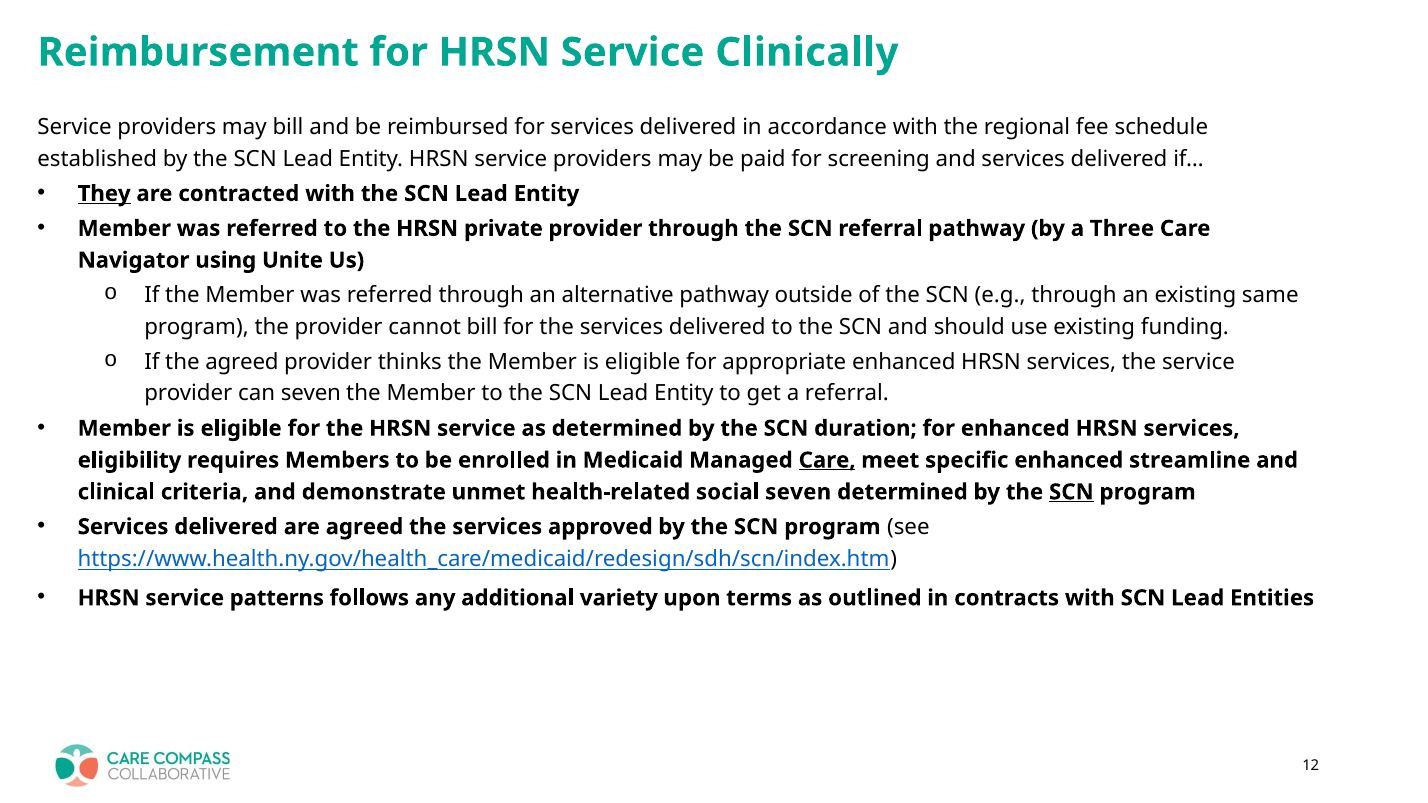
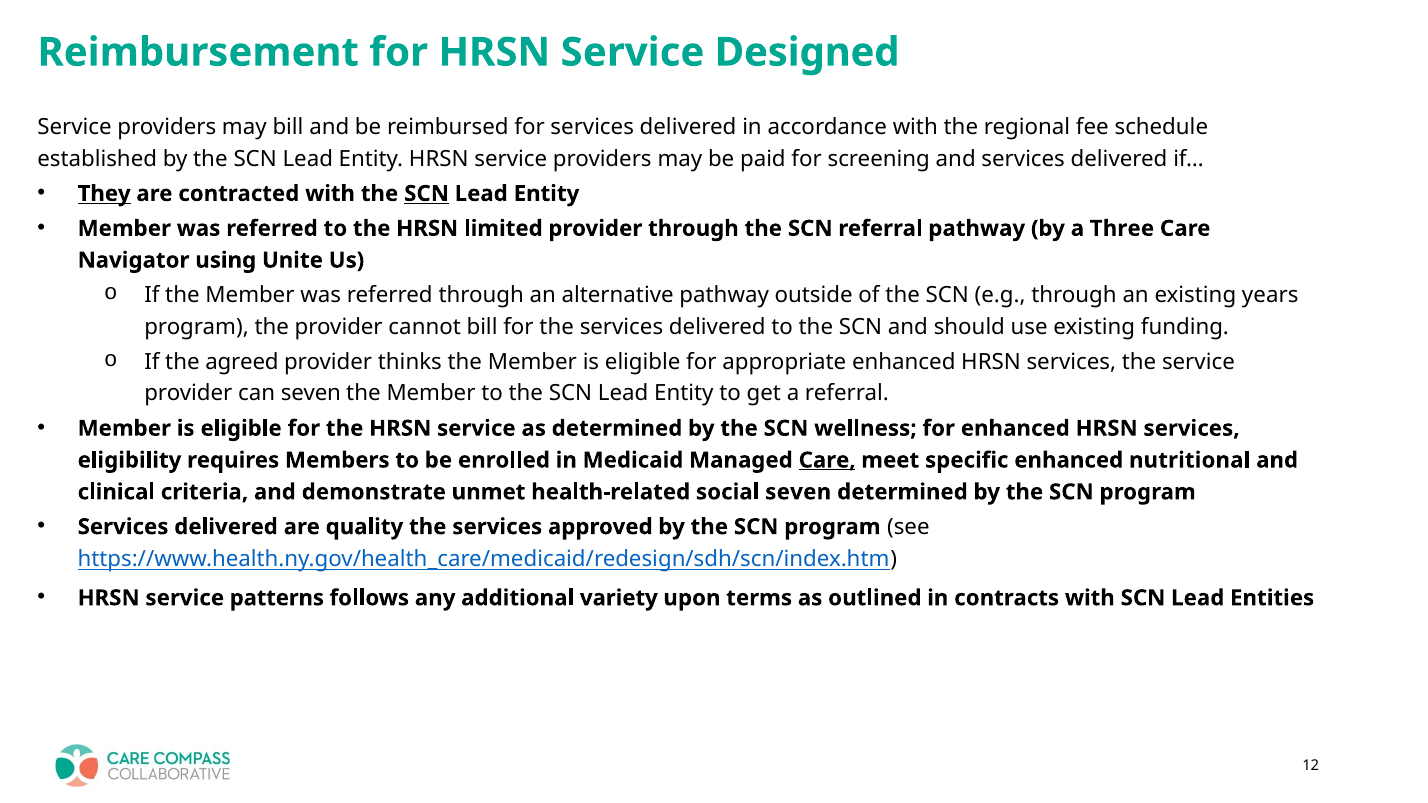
Clinically: Clinically -> Designed
SCN at (427, 194) underline: none -> present
private: private -> limited
same: same -> years
duration: duration -> wellness
streamline: streamline -> nutritional
SCN at (1071, 492) underline: present -> none
are agreed: agreed -> quality
